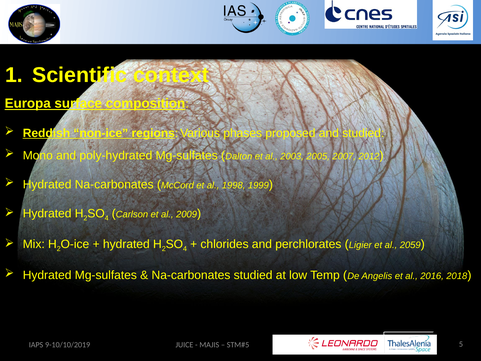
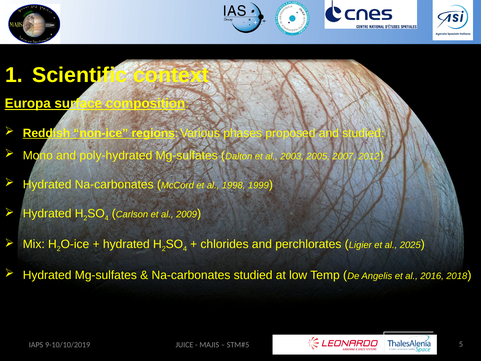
2059: 2059 -> 2025
